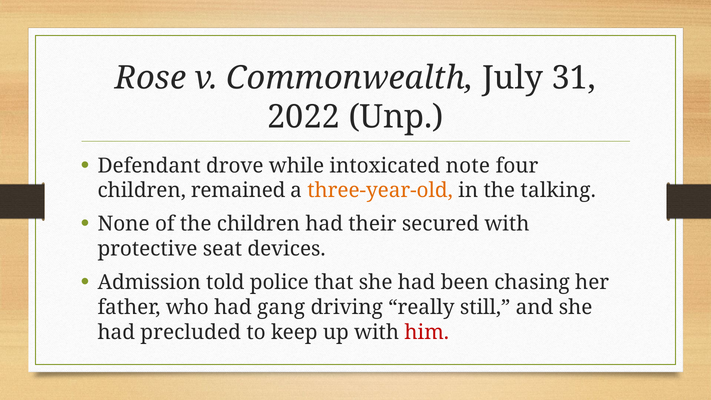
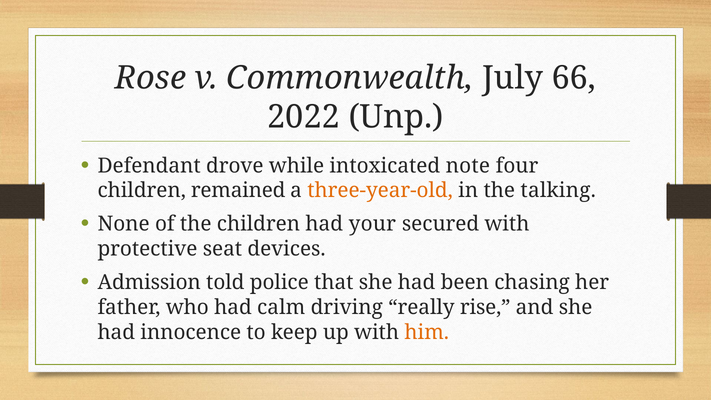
31: 31 -> 66
their: their -> your
gang: gang -> calm
still: still -> rise
precluded: precluded -> innocence
him colour: red -> orange
